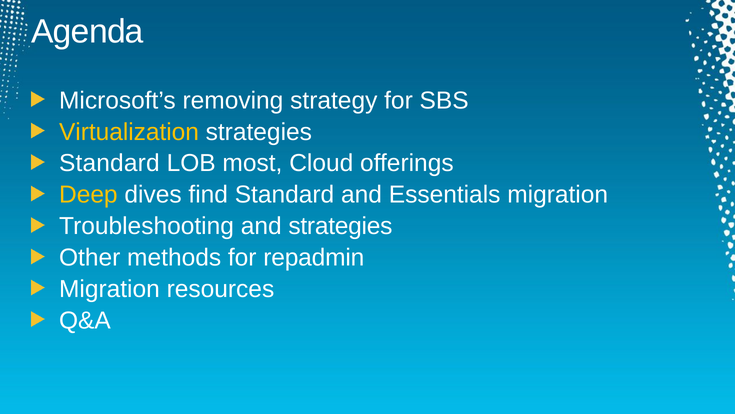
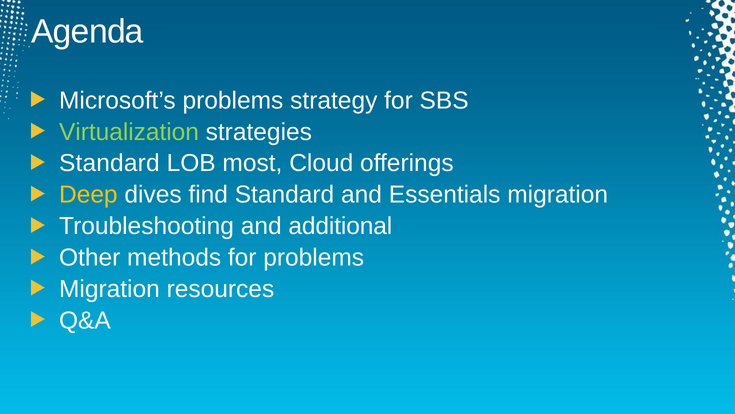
Microsoft’s removing: removing -> problems
Virtualization colour: yellow -> light green
and strategies: strategies -> additional
for repadmin: repadmin -> problems
